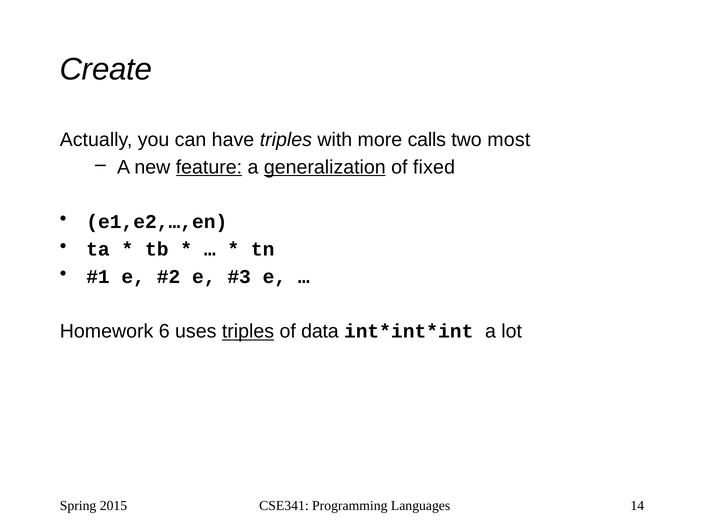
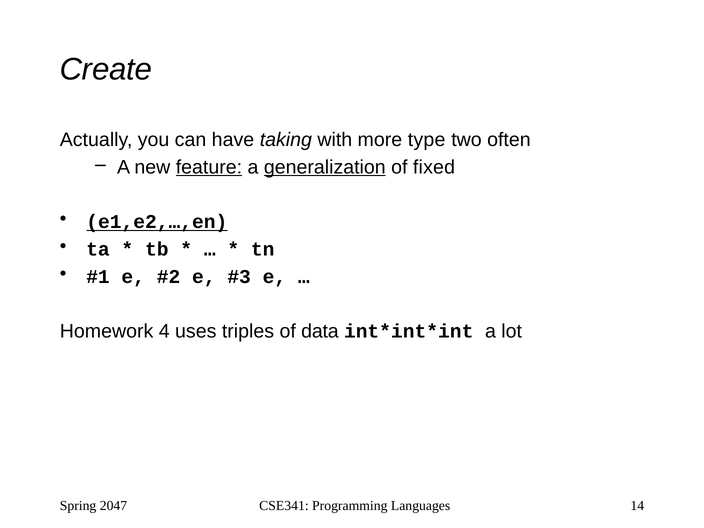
have triples: triples -> taking
calls: calls -> type
most: most -> often
e1,e2,…,en underline: none -> present
6: 6 -> 4
triples at (248, 332) underline: present -> none
2015: 2015 -> 2047
